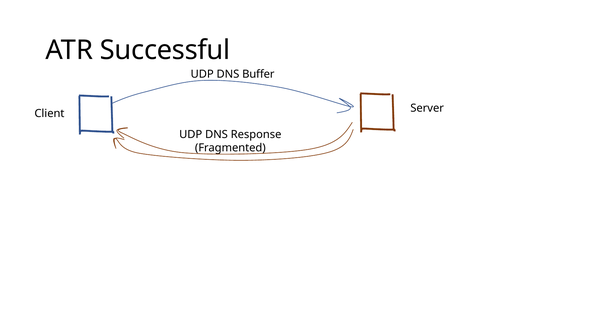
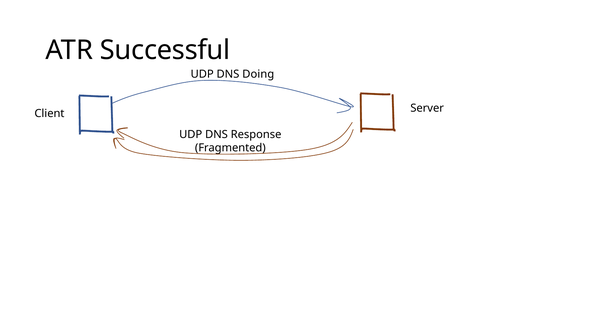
Buffer: Buffer -> Doing
